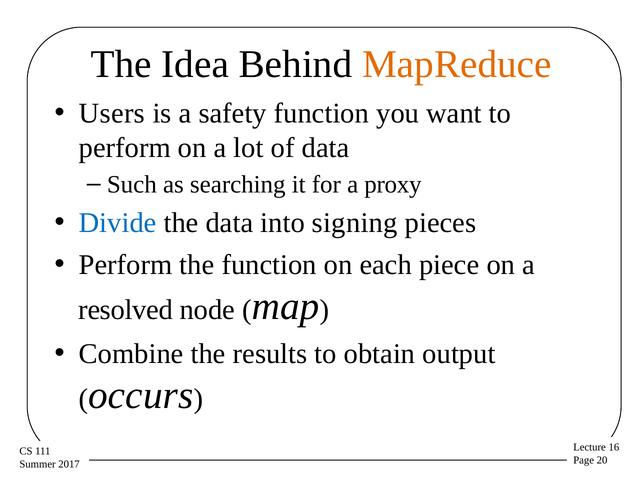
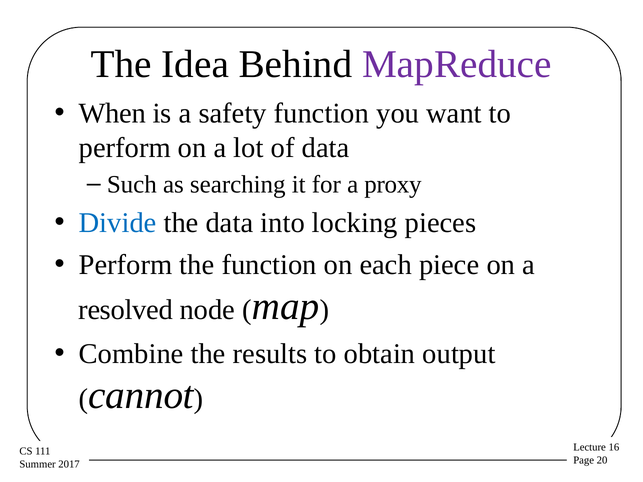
MapReduce colour: orange -> purple
Users: Users -> When
signing: signing -> locking
occurs: occurs -> cannot
